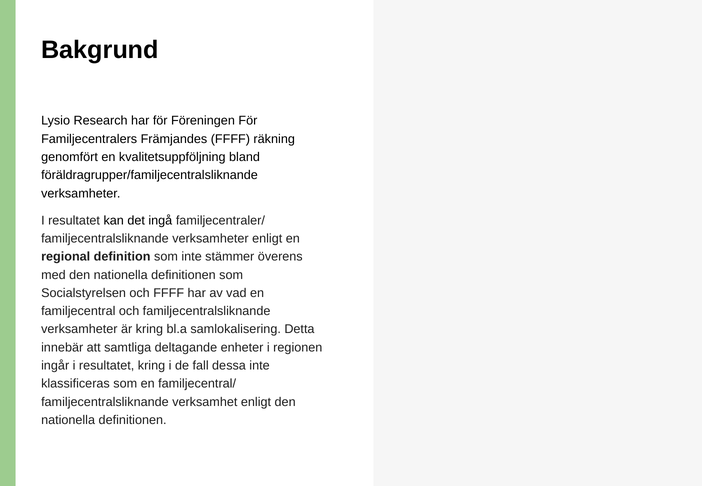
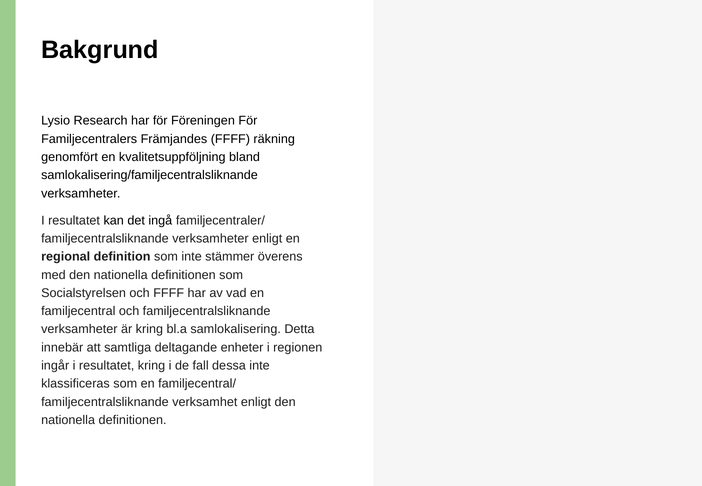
föräldragrupper/familjecentralsliknande: föräldragrupper/familjecentralsliknande -> samlokalisering/familjecentralsliknande
